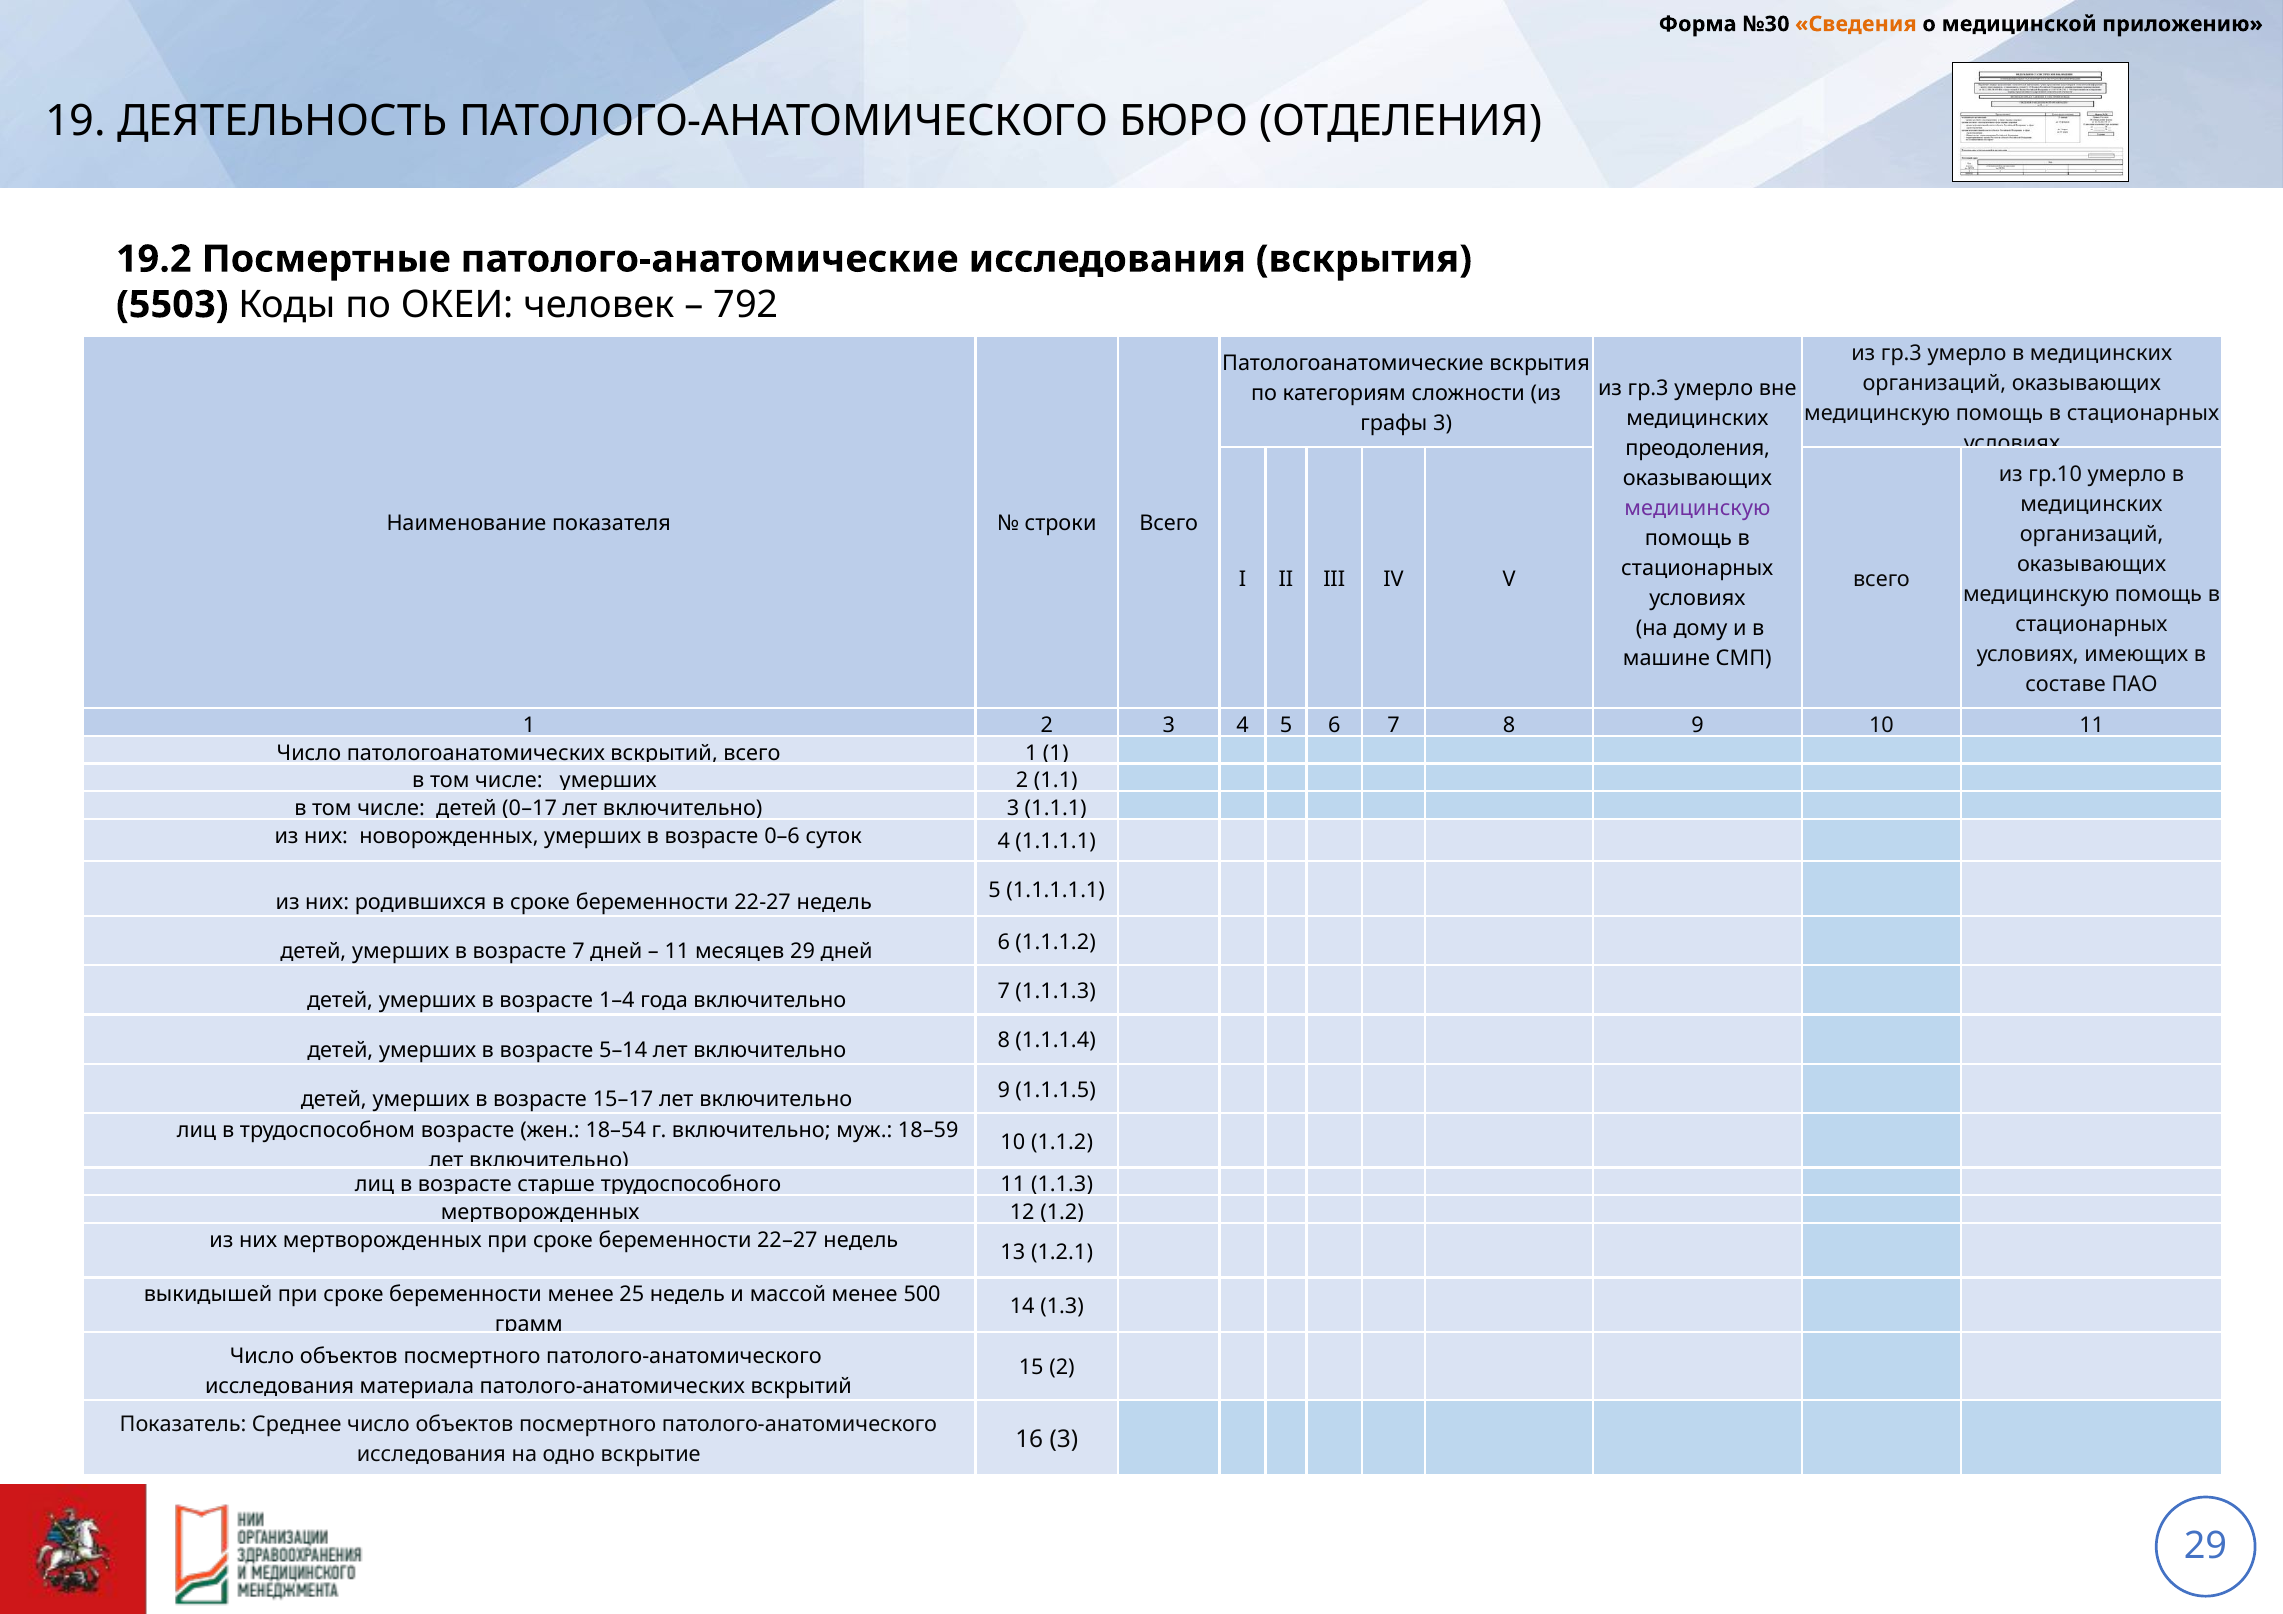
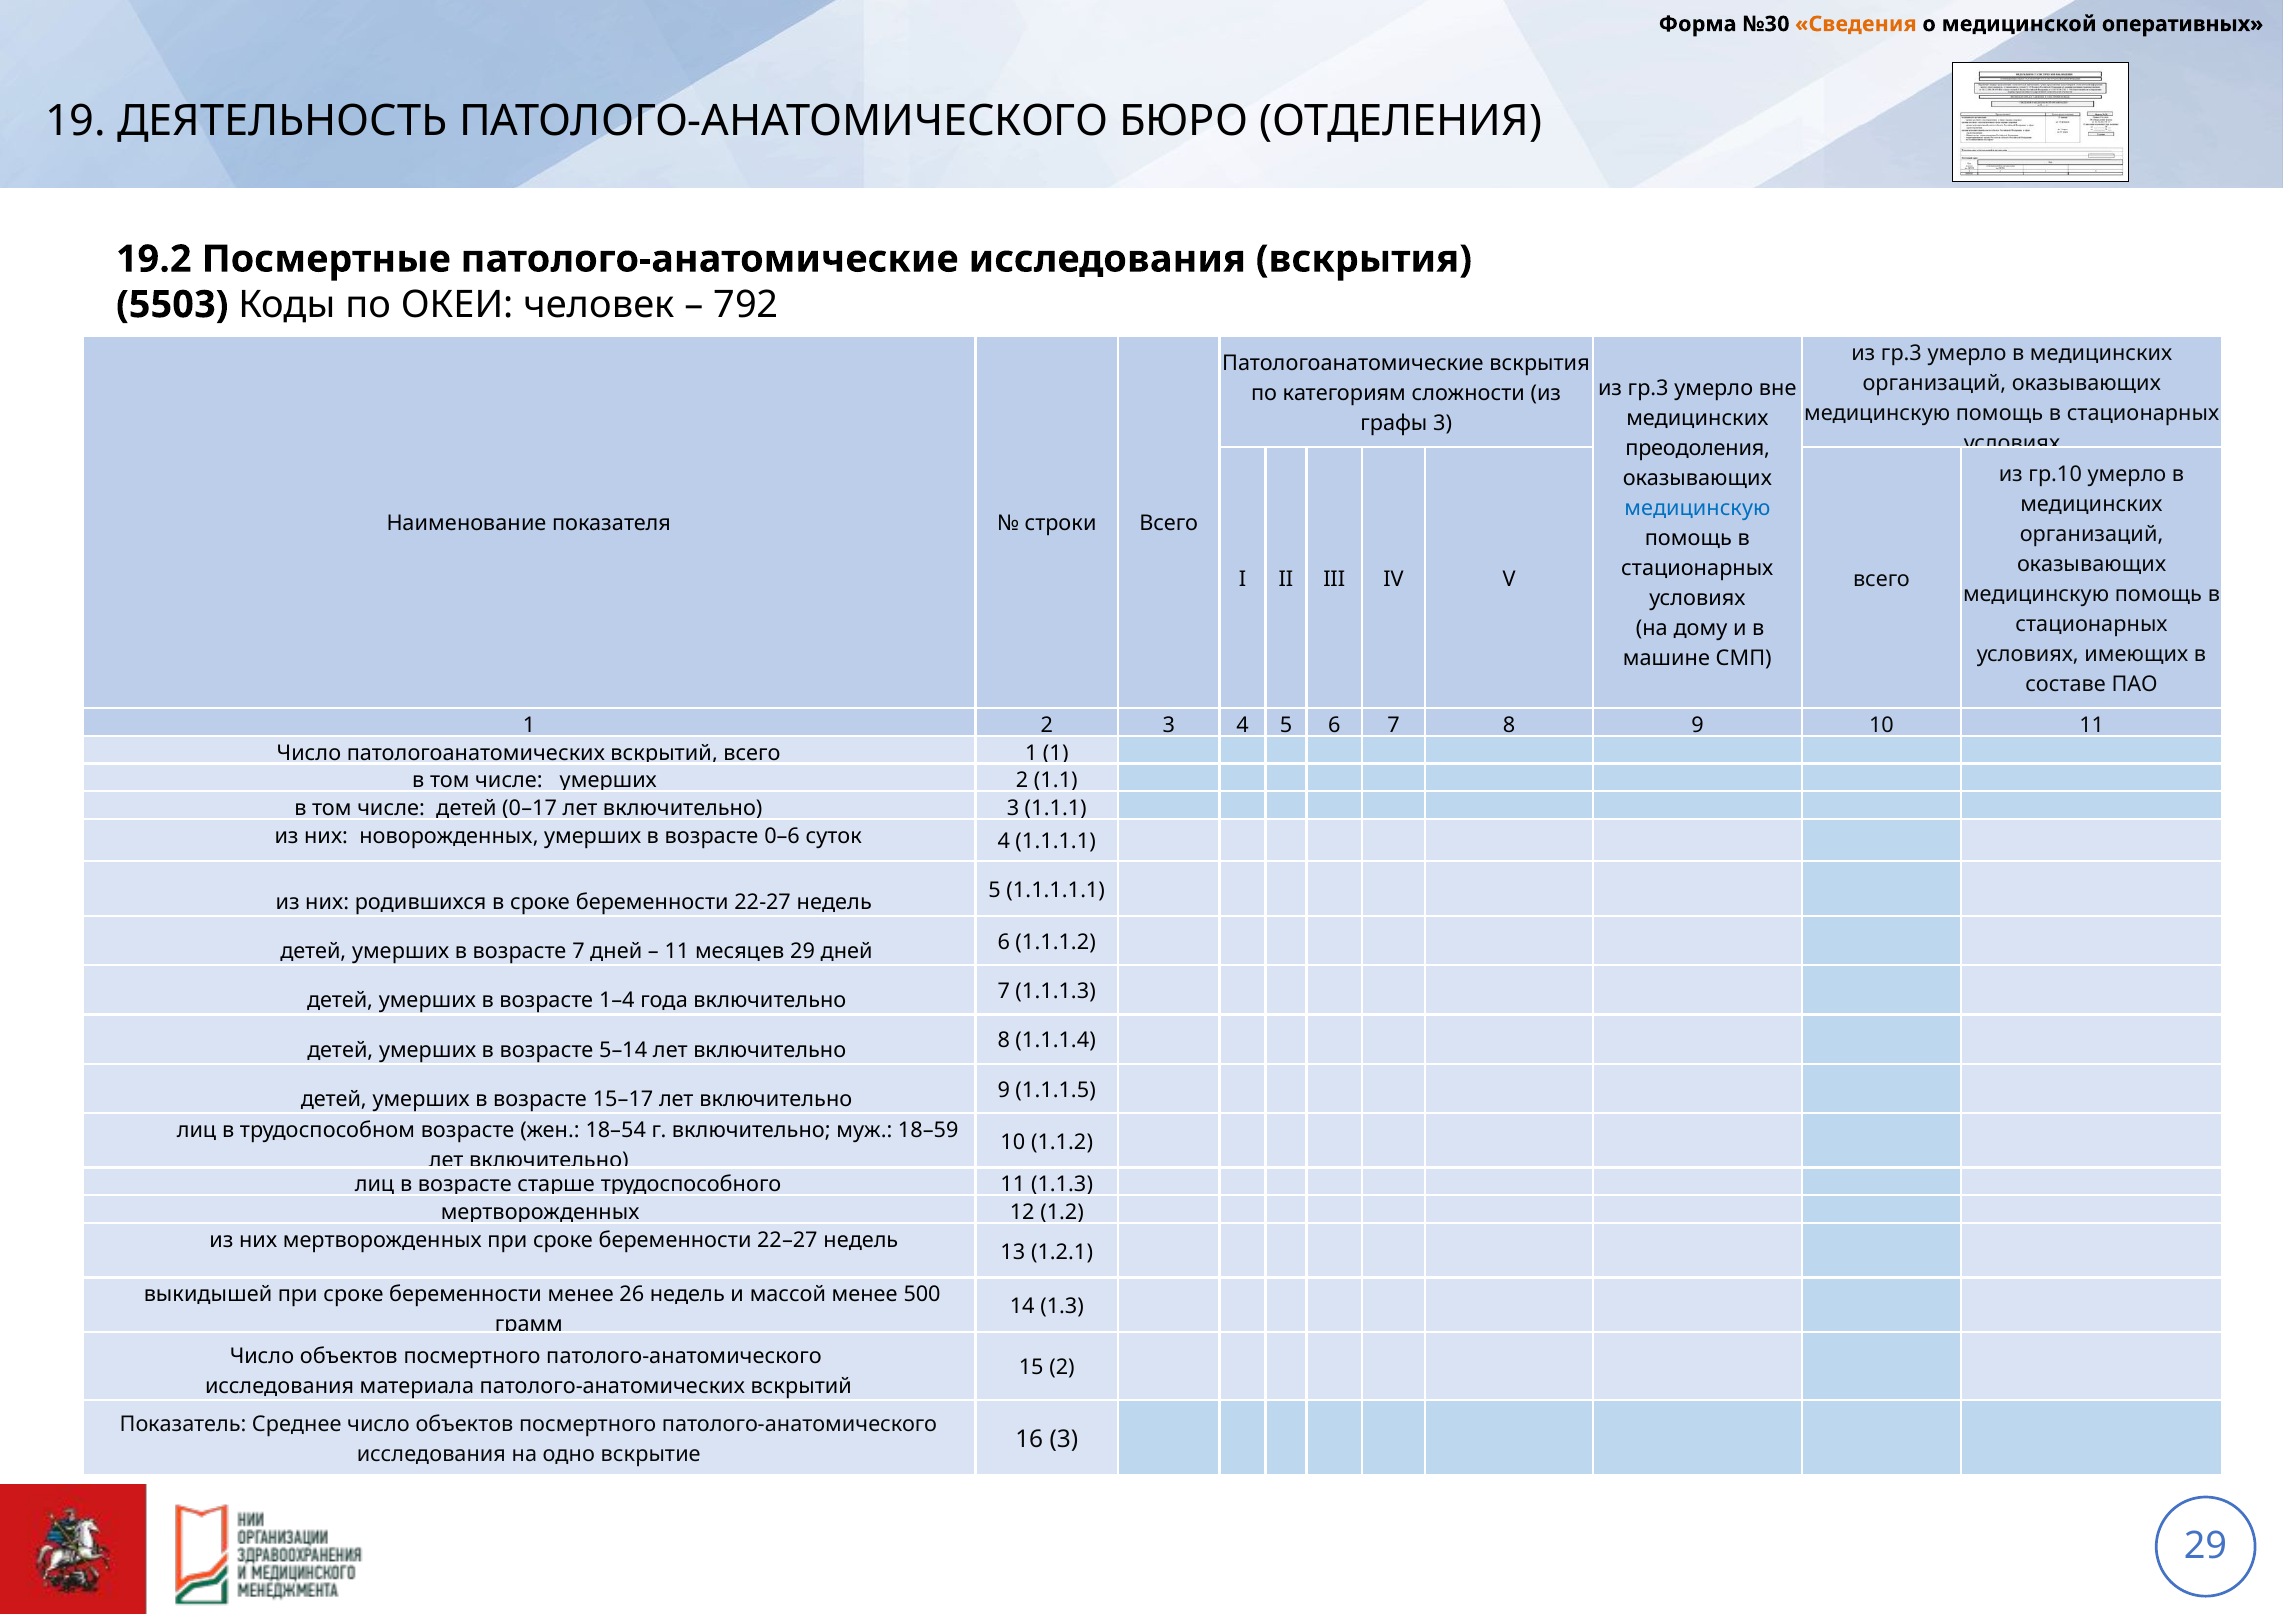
приложению: приложению -> оперативных
медицинскую at (1697, 509) colour: purple -> blue
25: 25 -> 26
